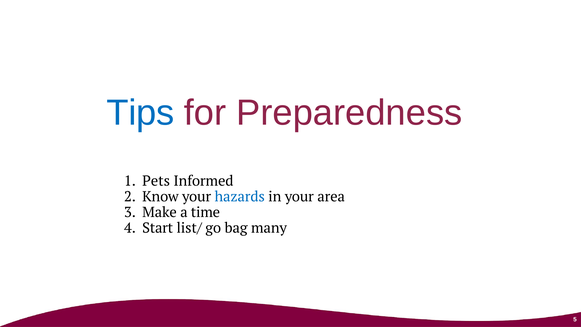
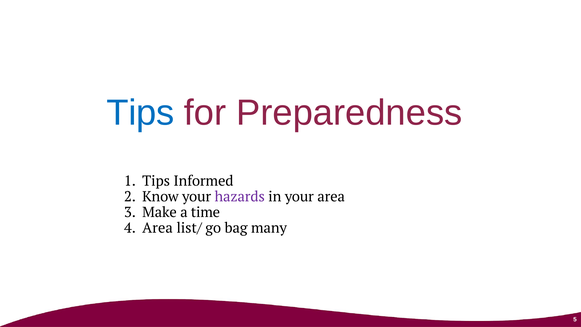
Pets at (156, 181): Pets -> Tips
hazards colour: blue -> purple
Start at (158, 228): Start -> Area
